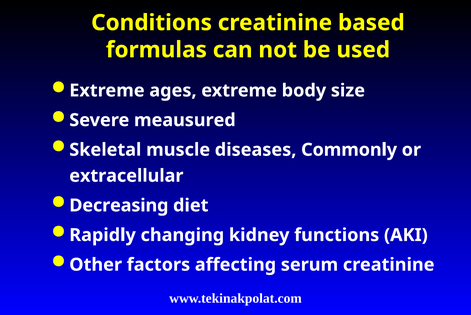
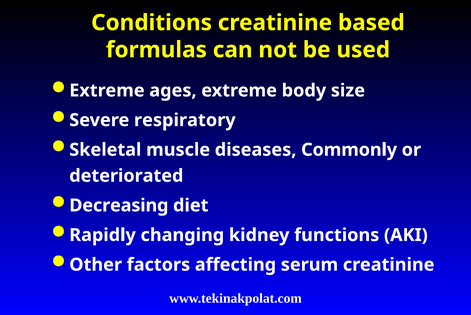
meausured: meausured -> respiratory
extracellular: extracellular -> deteriorated
